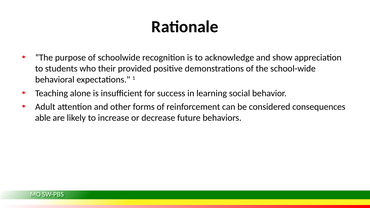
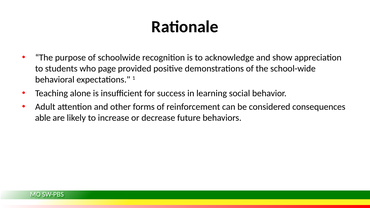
their: their -> page
